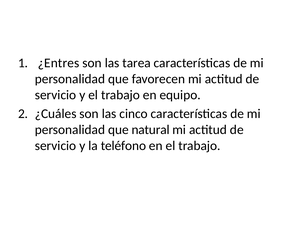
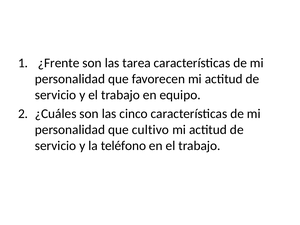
¿Entres: ¿Entres -> ¿Frente
natural: natural -> cultivo
